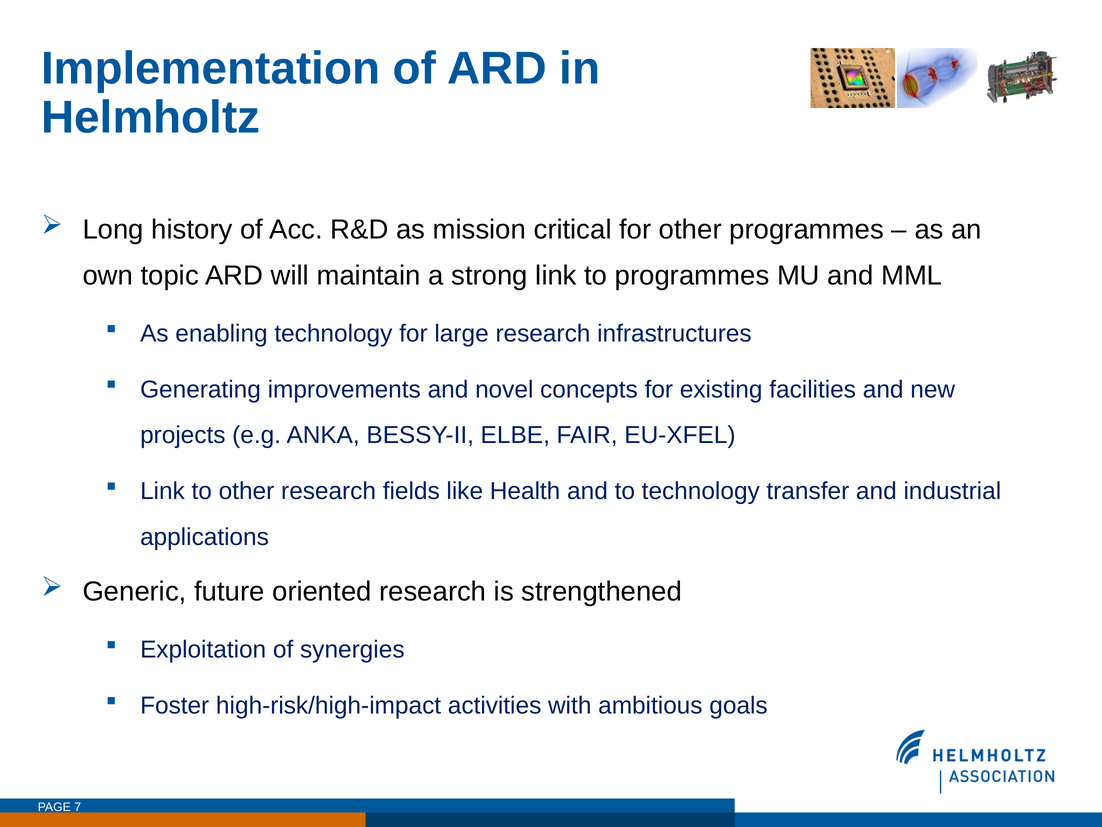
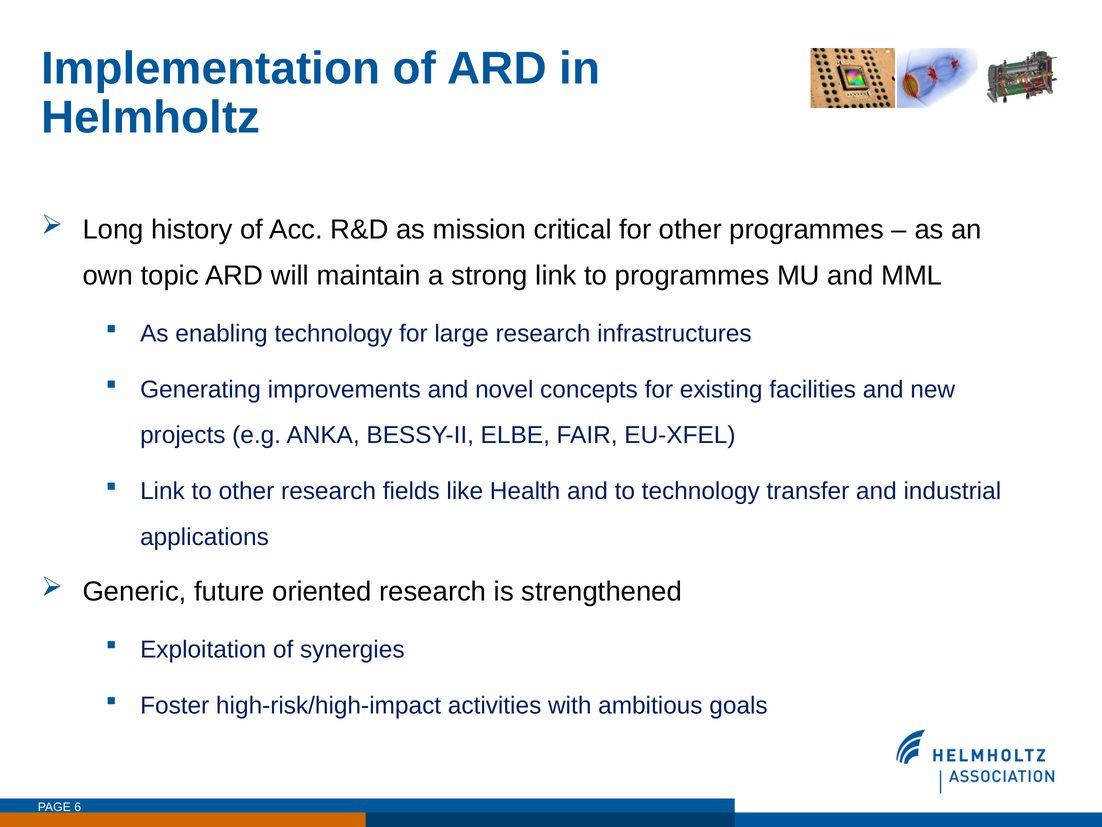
7: 7 -> 6
